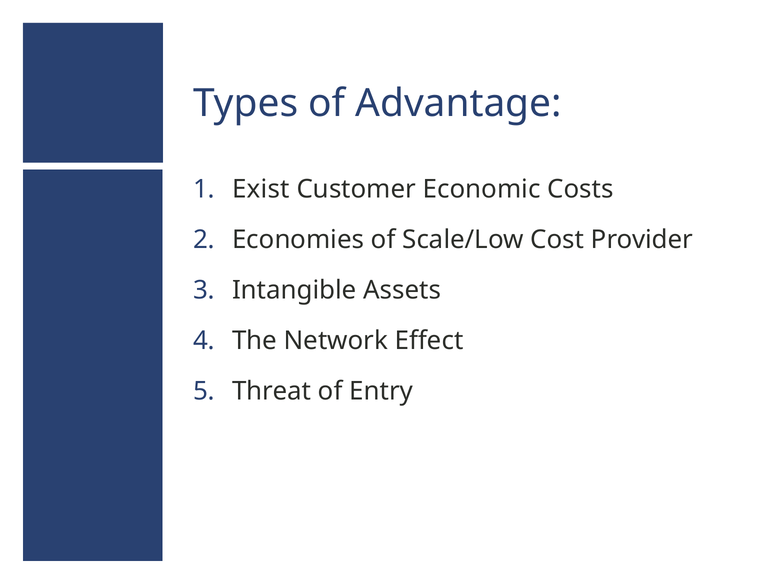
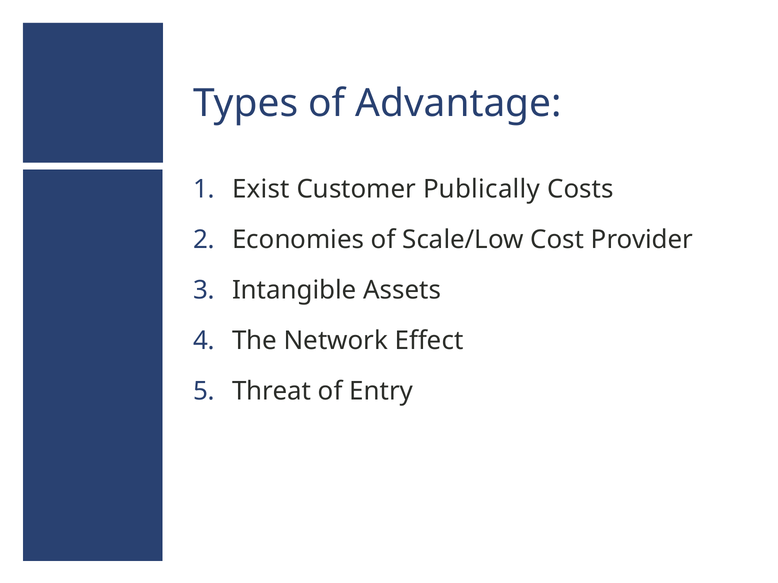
Economic: Economic -> Publically
